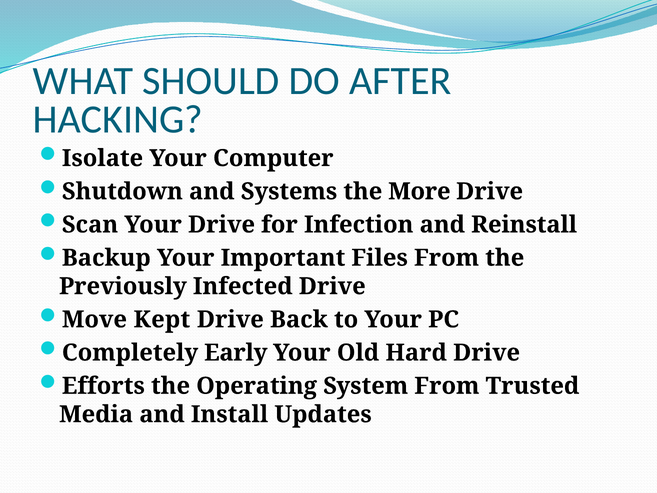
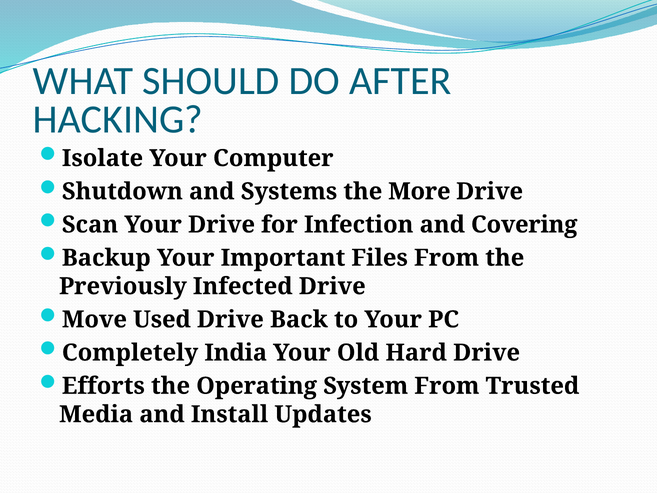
Reinstall: Reinstall -> Covering
Kept: Kept -> Used
Early: Early -> India
